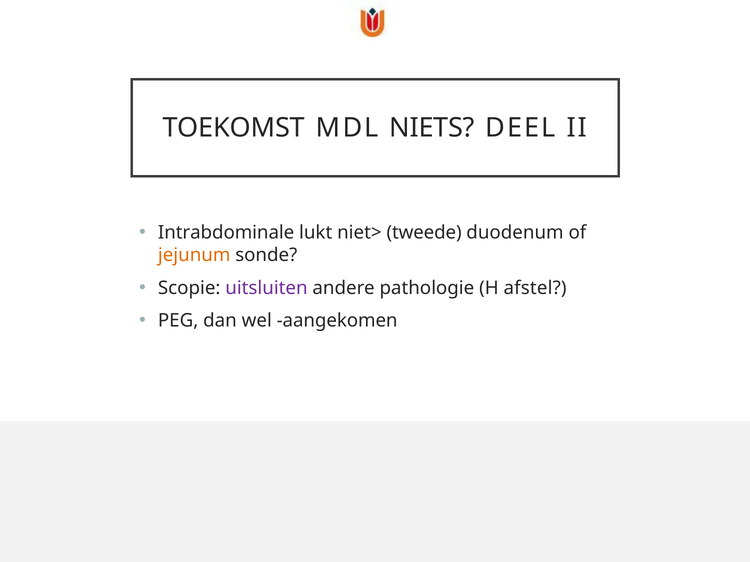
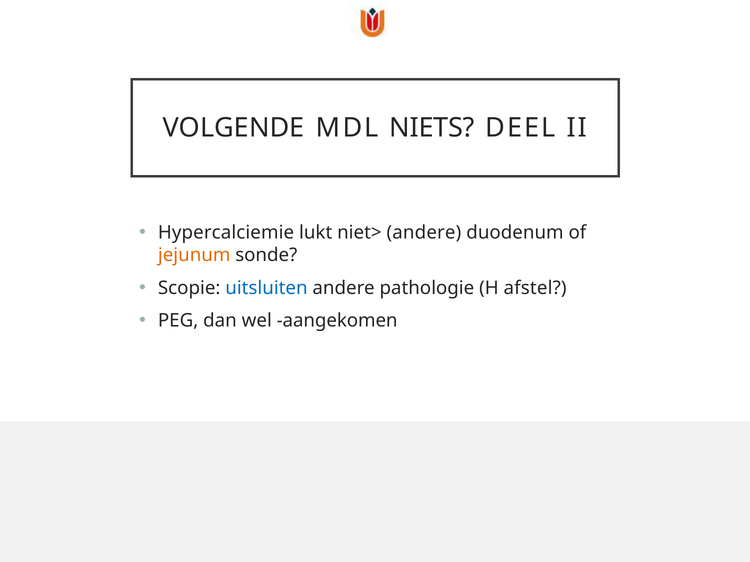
TOEKOMST: TOEKOMST -> VOLGENDE
Intrabdominale: Intrabdominale -> Hypercalciemie
niet> tweede: tweede -> andere
uitsluiten colour: purple -> blue
